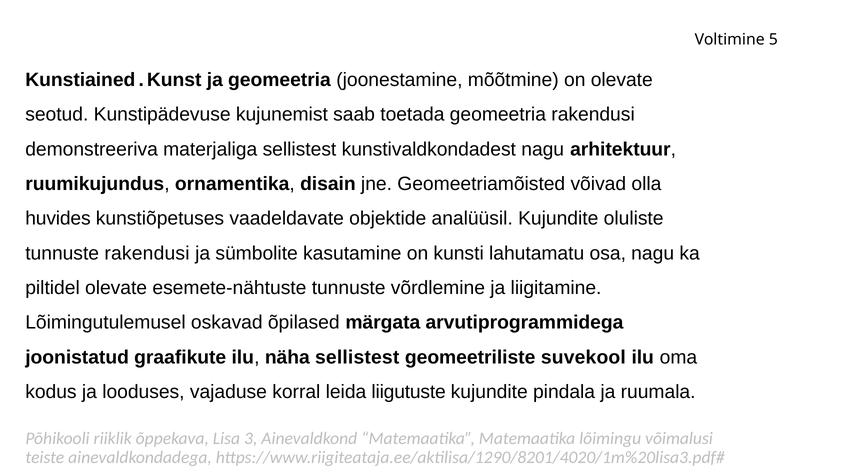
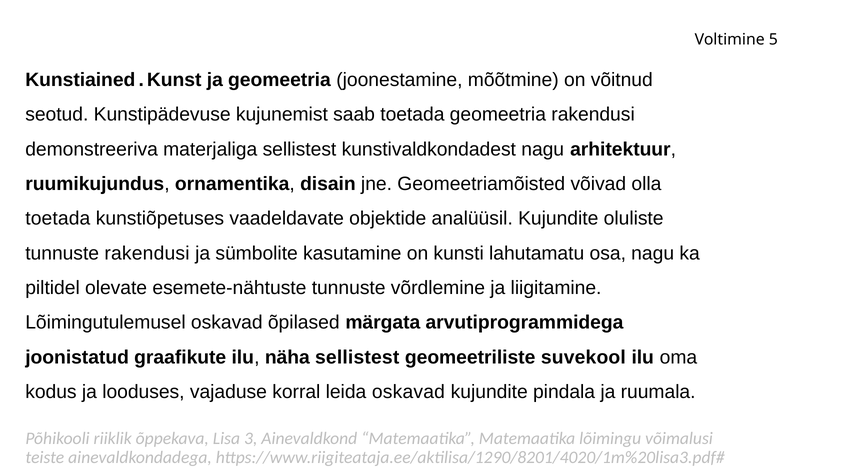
on olevate: olevate -> võitnud
huvides at (58, 219): huvides -> toetada
leida liigutuste: liigutuste -> oskavad
